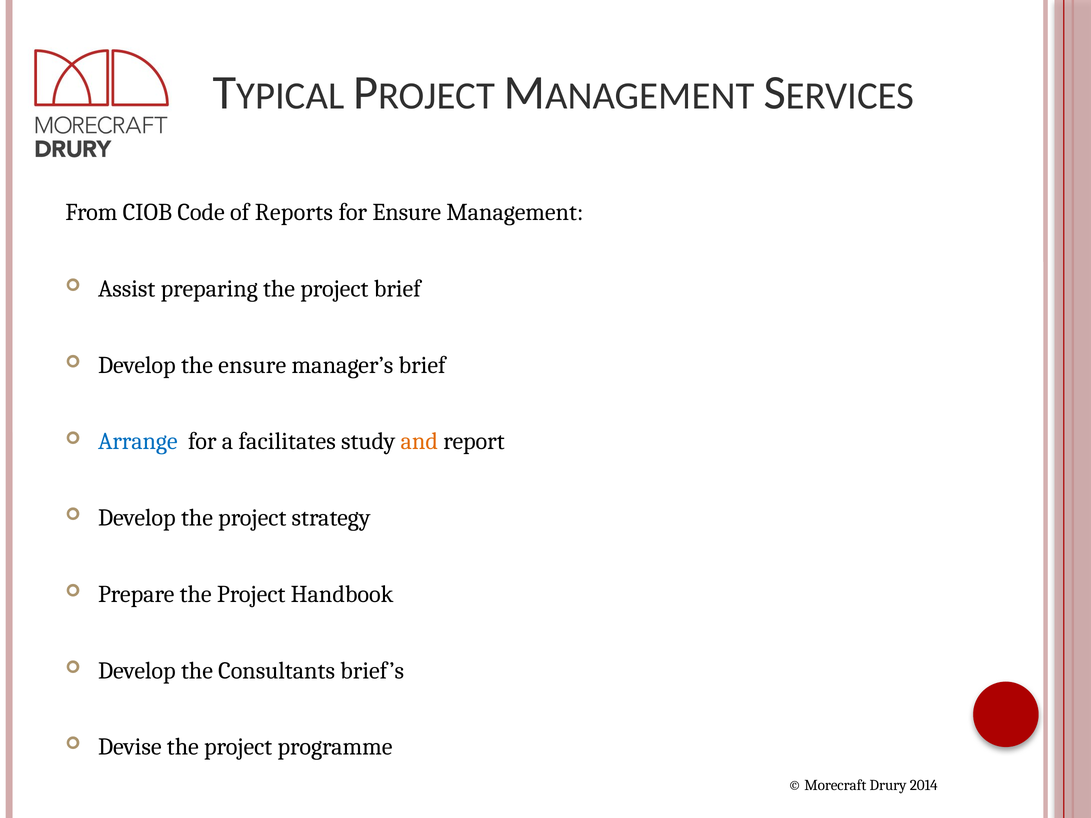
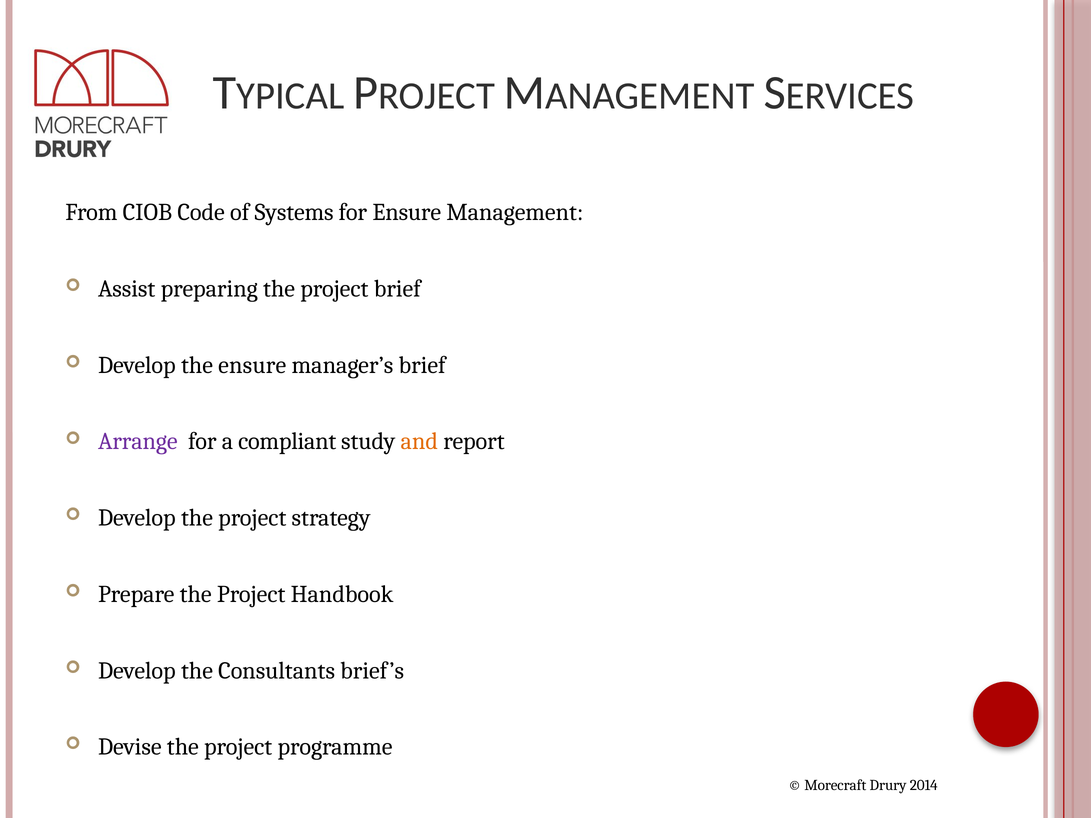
Reports: Reports -> Systems
Arrange colour: blue -> purple
facilitates: facilitates -> compliant
